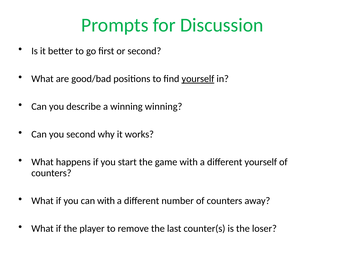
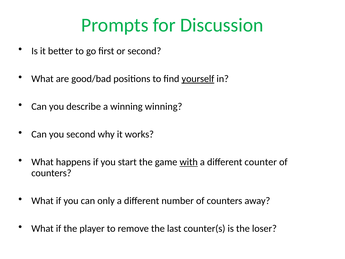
with at (189, 162) underline: none -> present
different yourself: yourself -> counter
can with: with -> only
